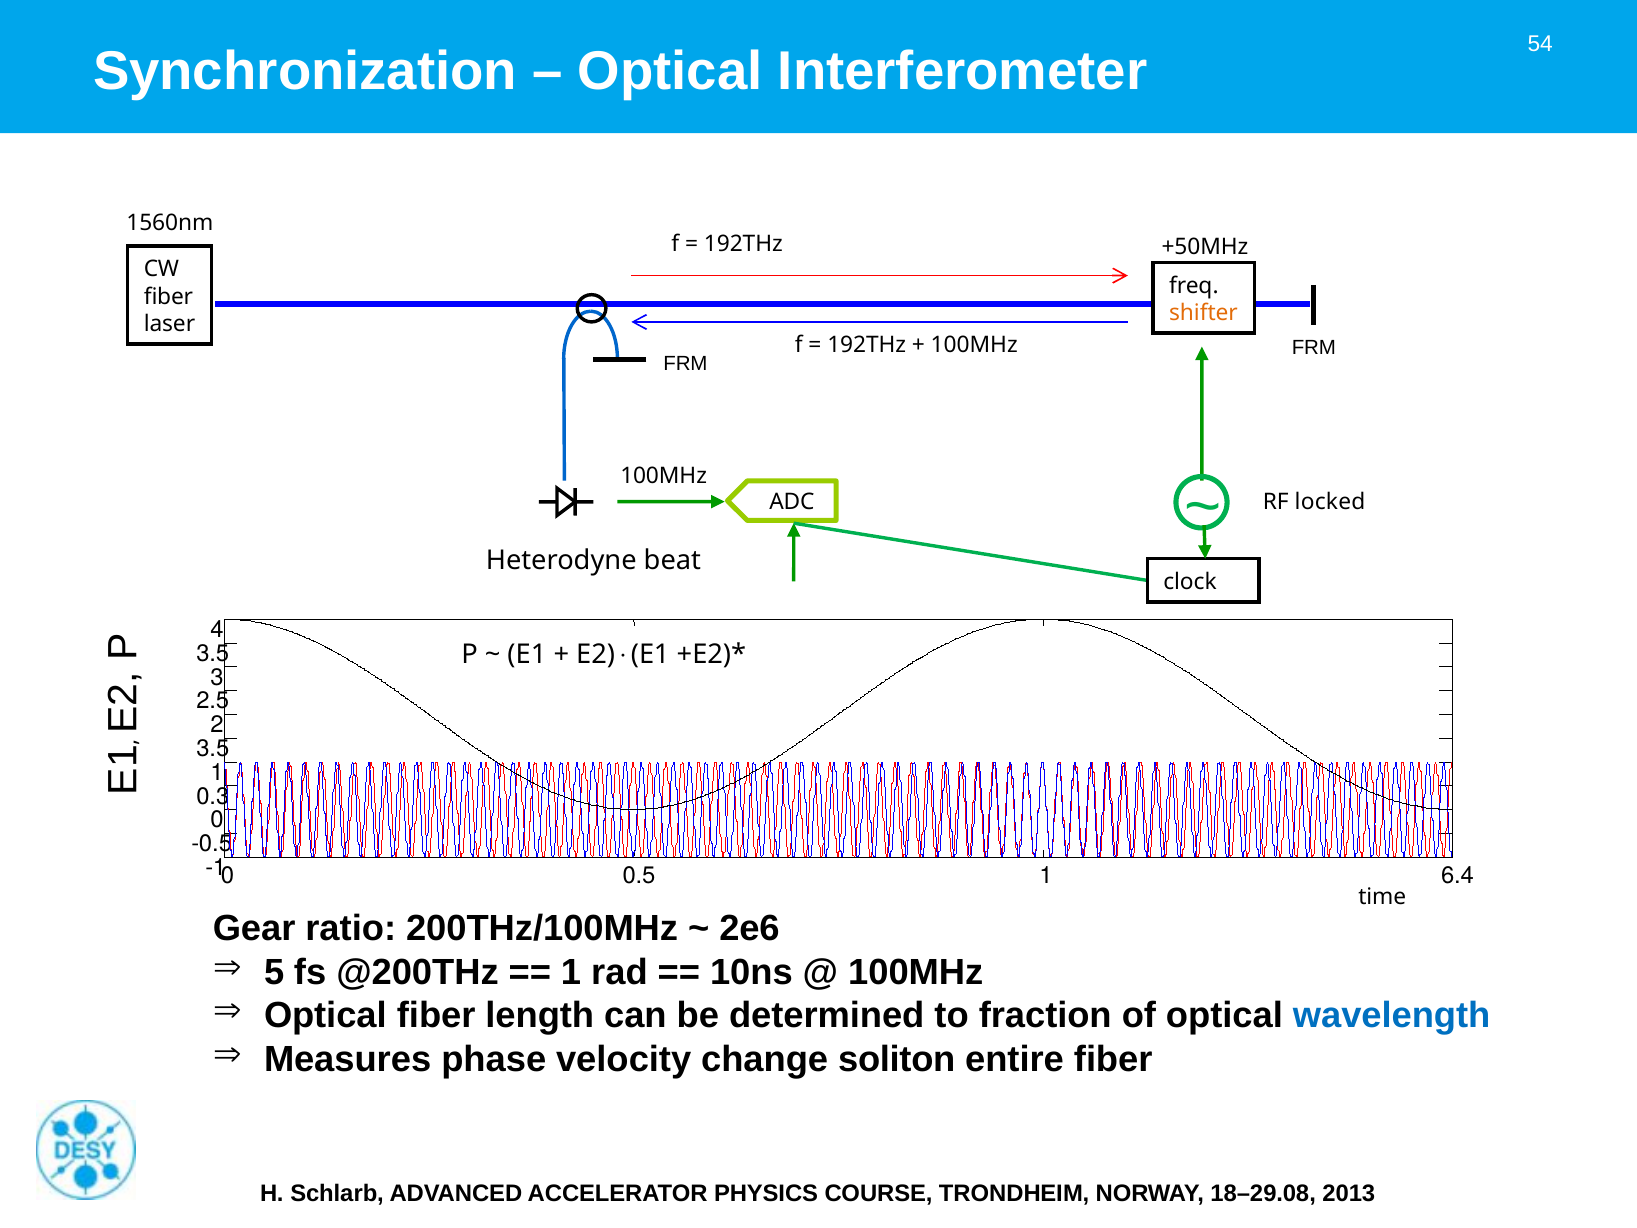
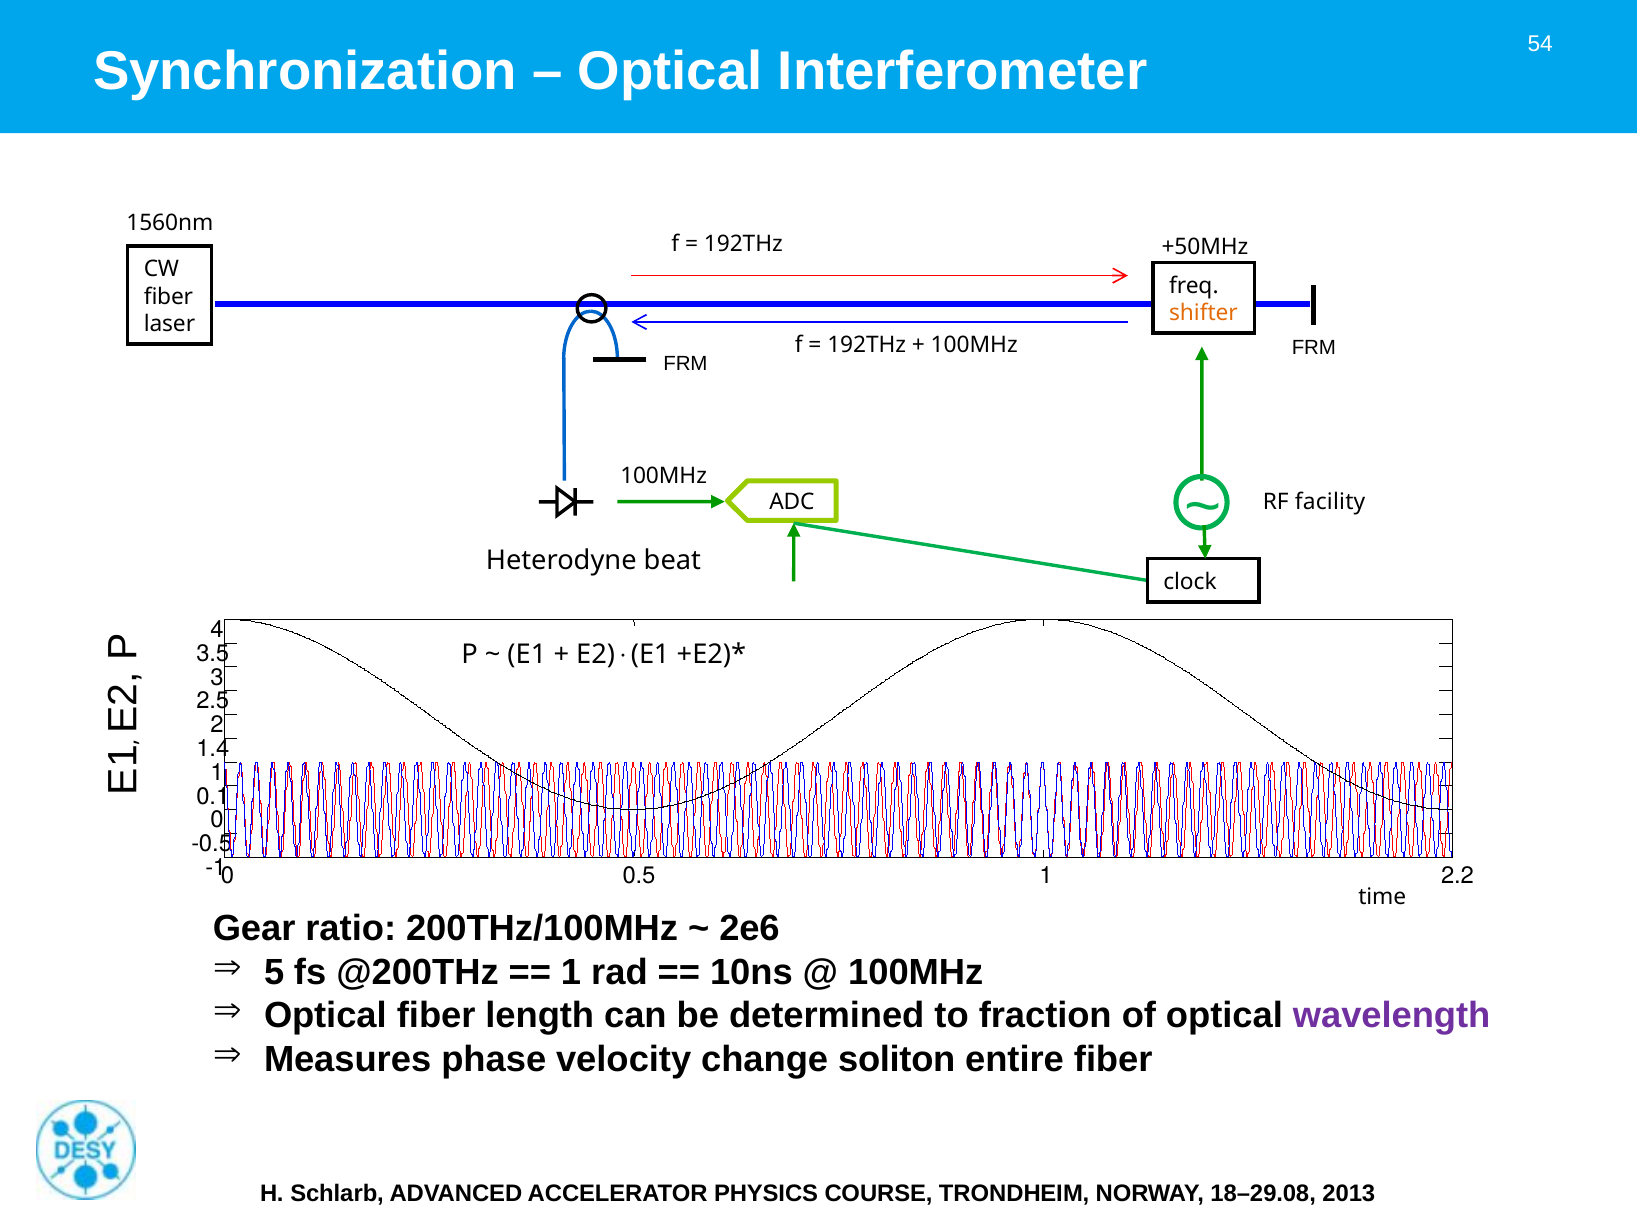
locked: locked -> facility
3.5 at (213, 749): 3.5 -> 1.4
0.3: 0.3 -> 0.1
6.4: 6.4 -> 2.2
wavelength colour: blue -> purple
